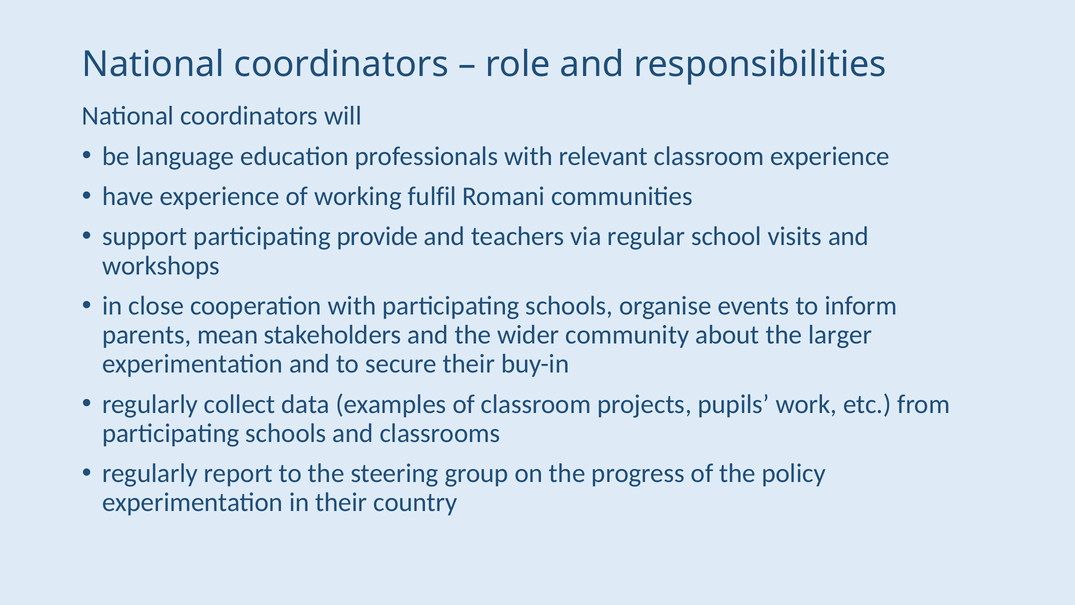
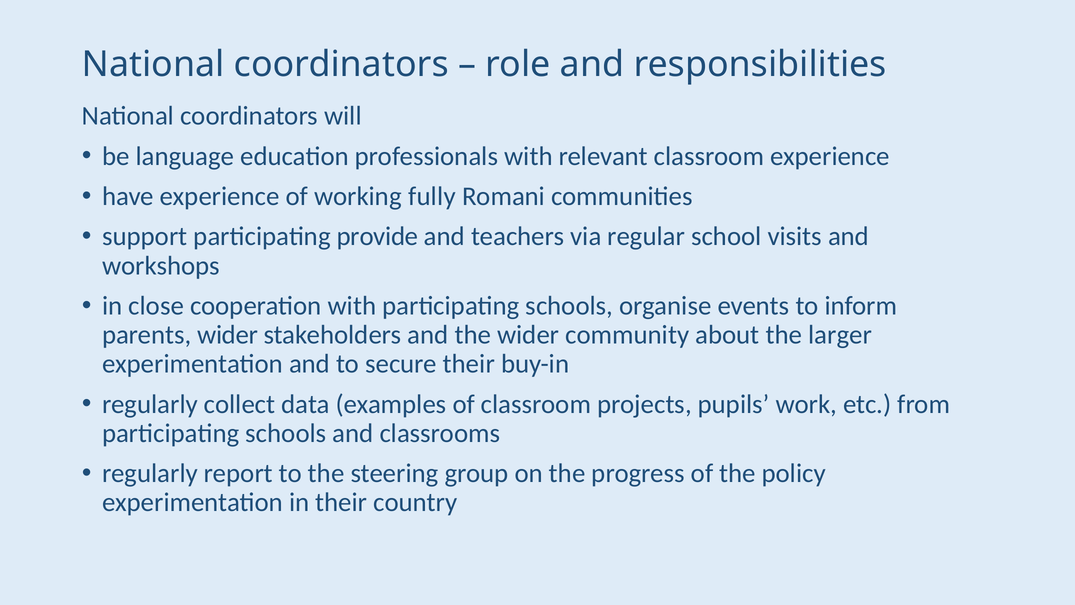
fulfil: fulfil -> fully
parents mean: mean -> wider
